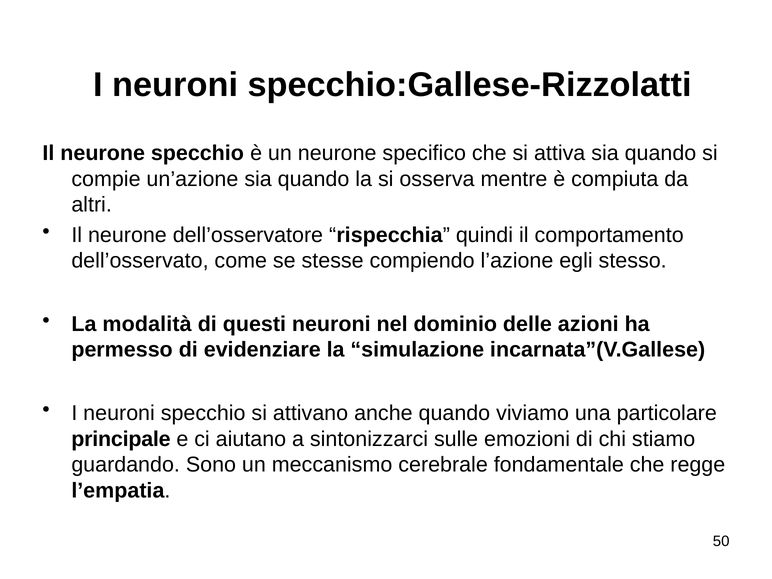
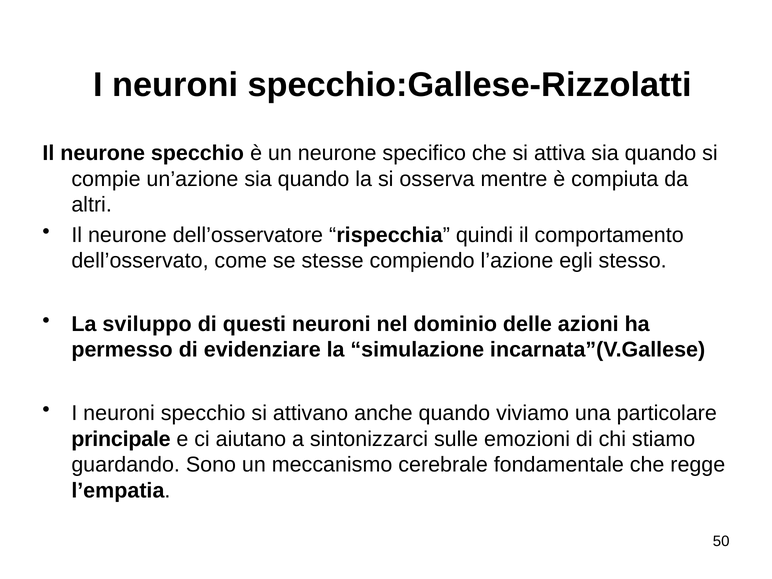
modalità: modalità -> sviluppo
